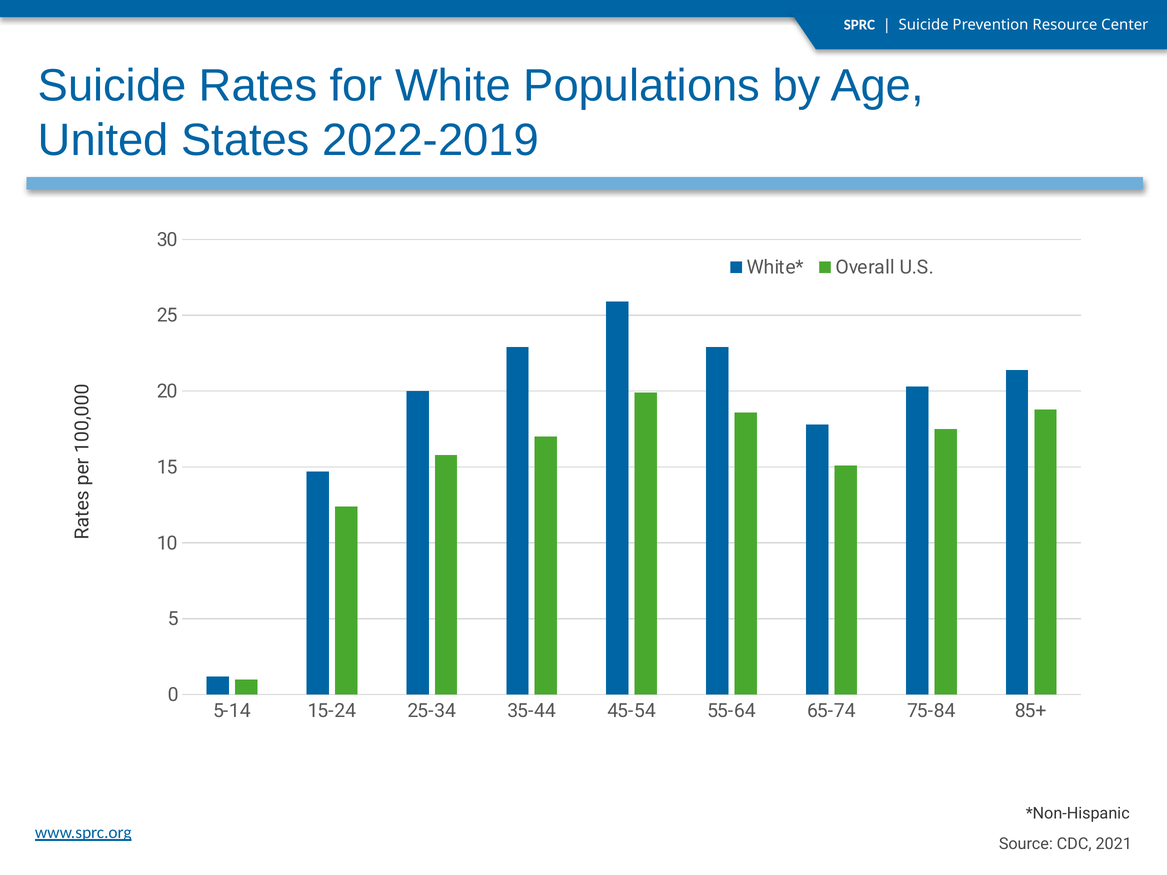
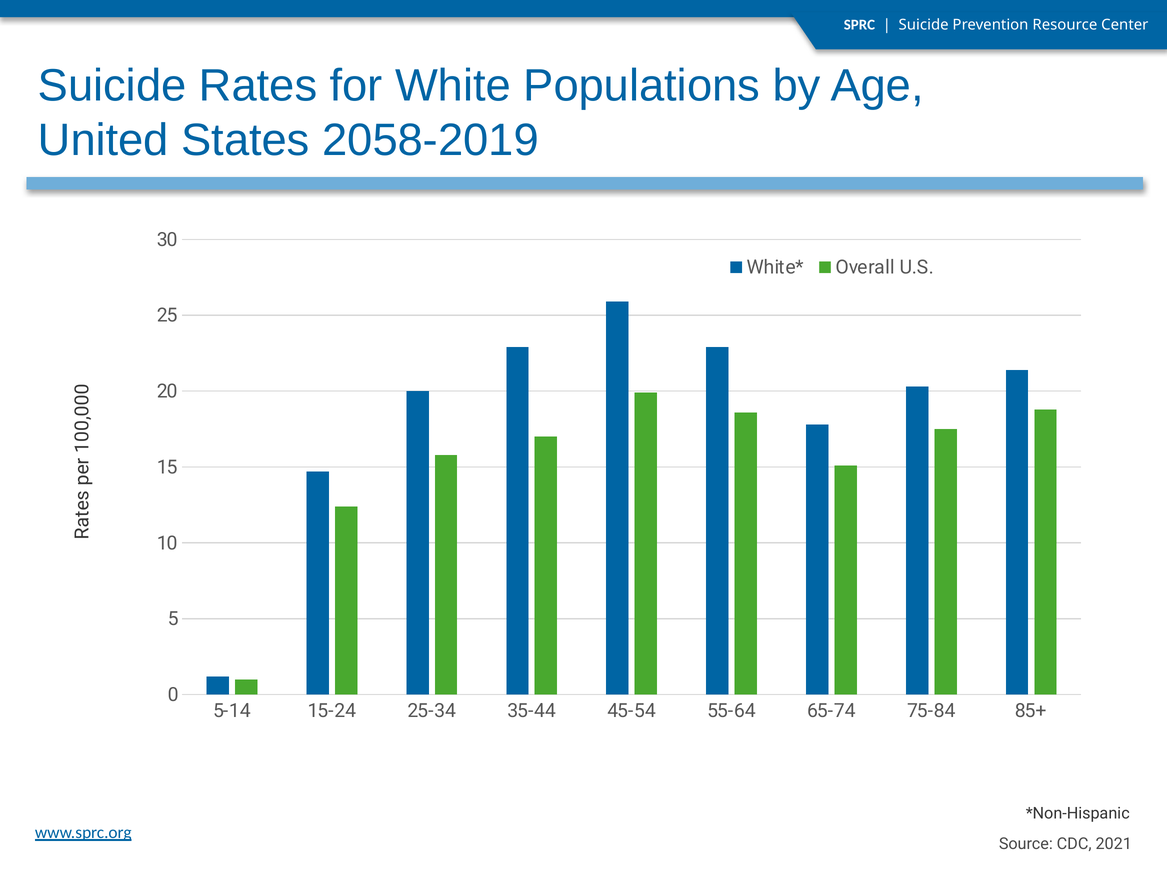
2022-2019: 2022-2019 -> 2058-2019
